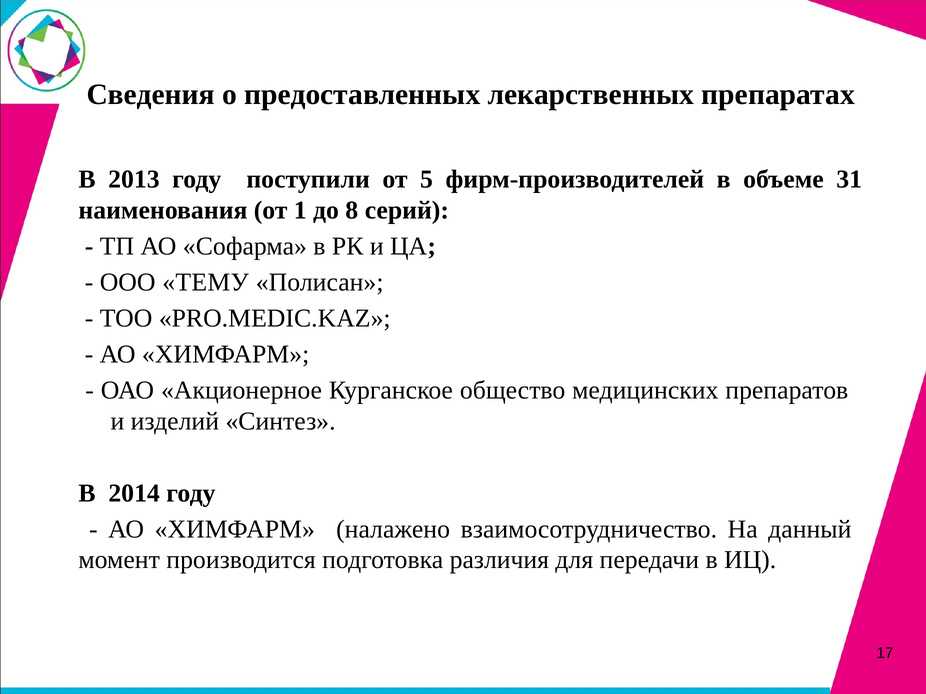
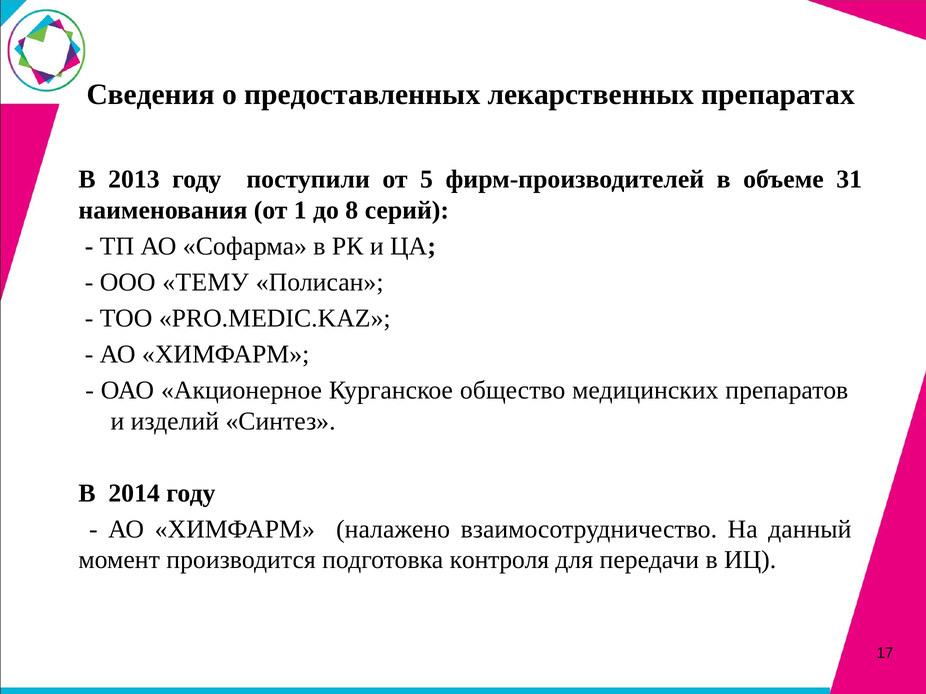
различия: различия -> контроля
